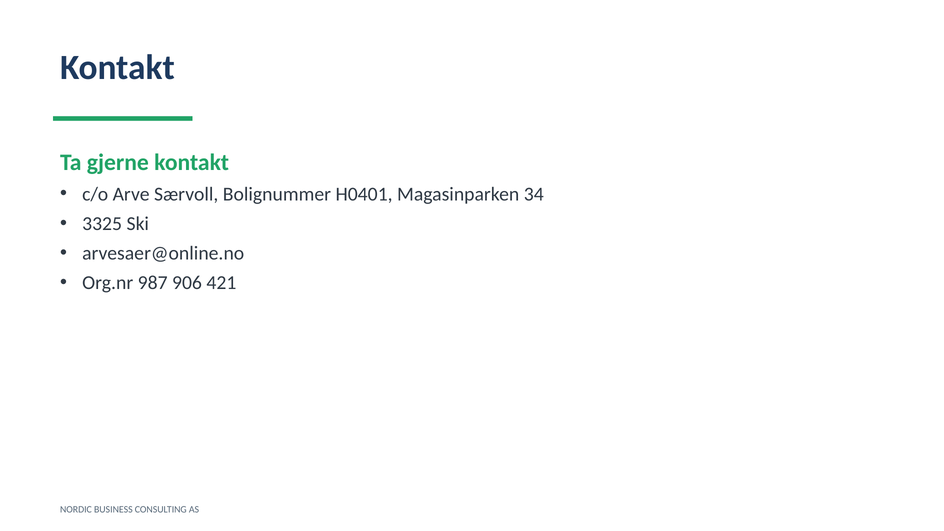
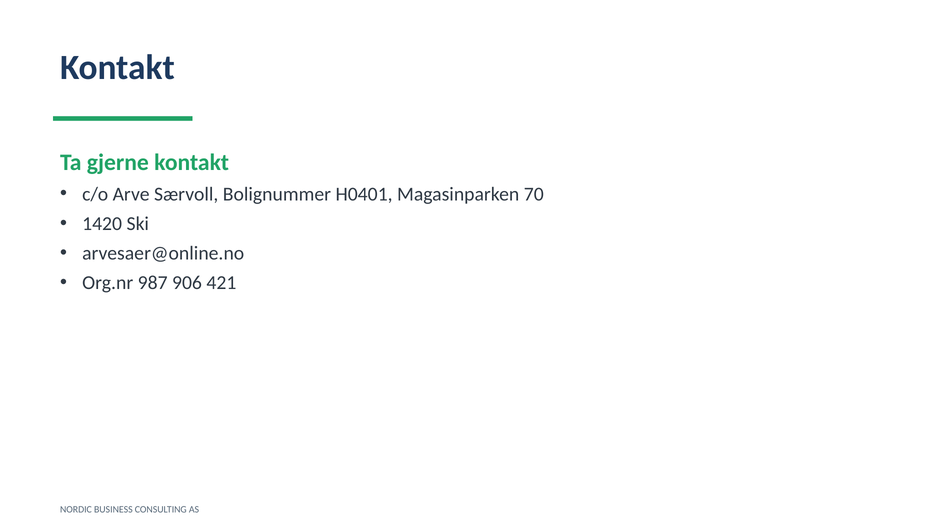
34: 34 -> 70
3325: 3325 -> 1420
